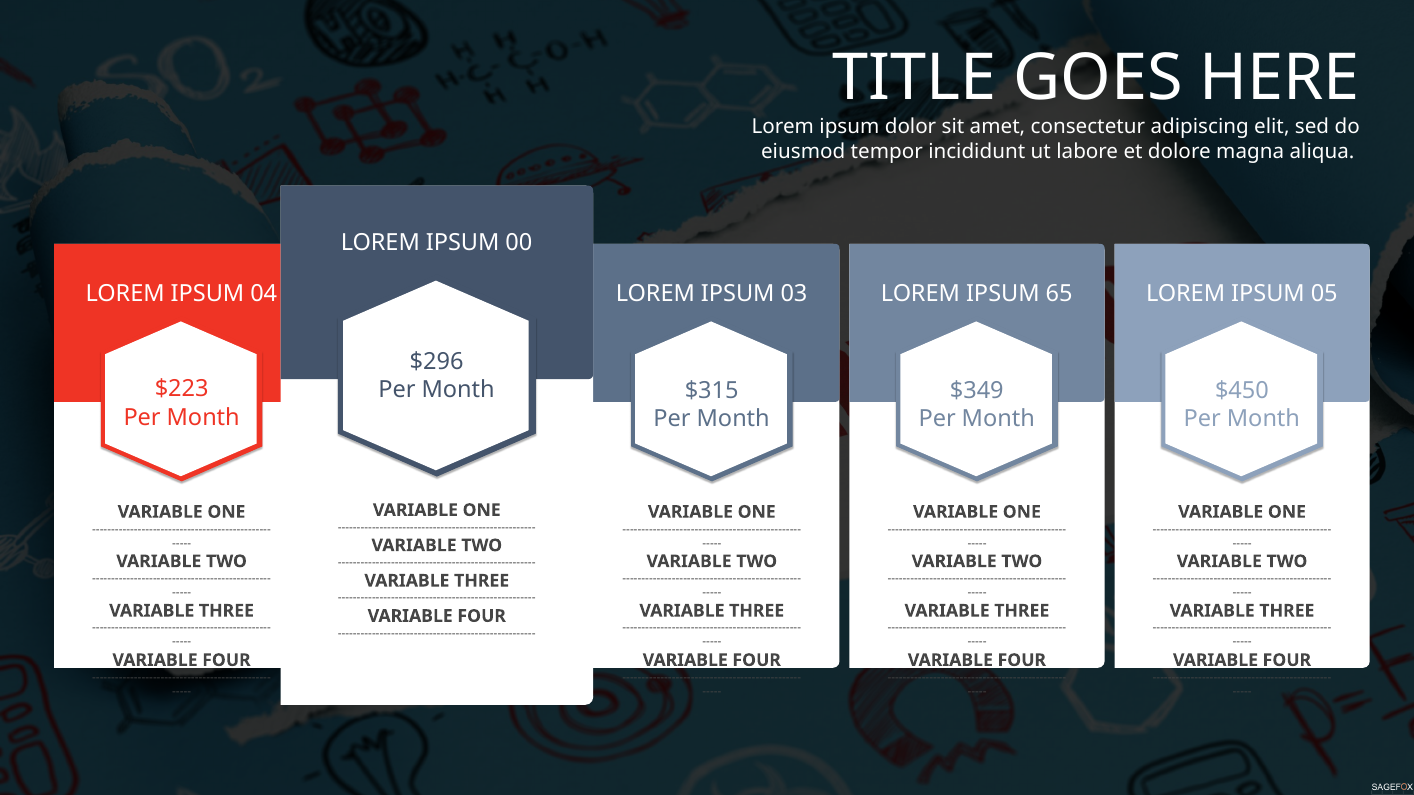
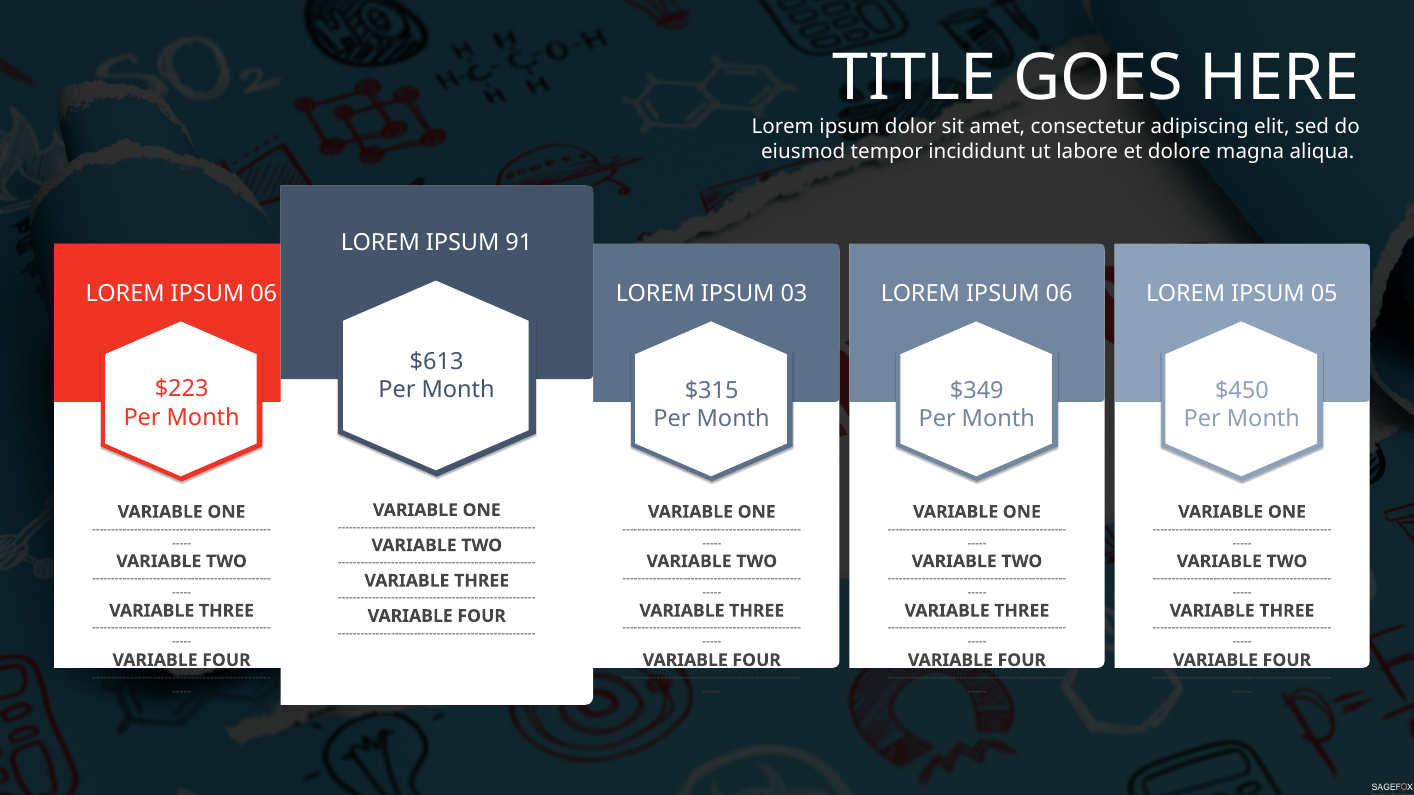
00: 00 -> 91
04 at (264, 294): 04 -> 06
65 at (1059, 294): 65 -> 06
$296: $296 -> $613
